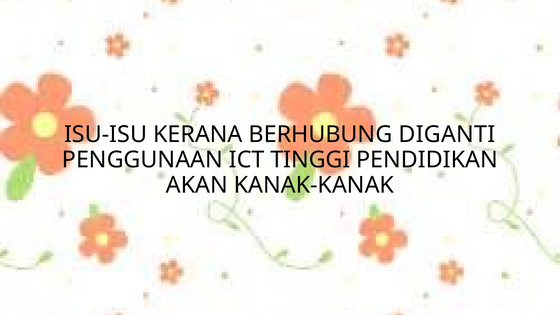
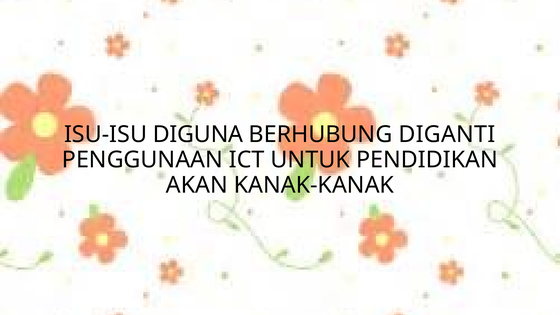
KERANA: KERANA -> DIGUNA
TINGGI: TINGGI -> UNTUK
